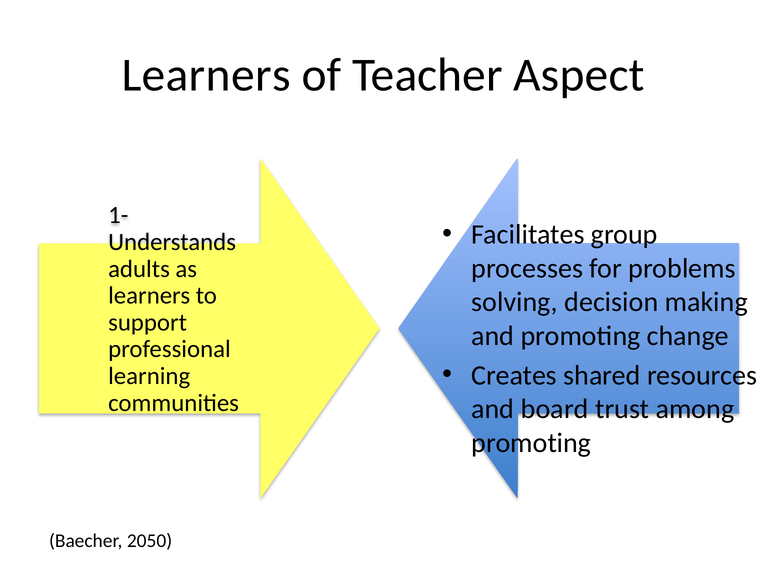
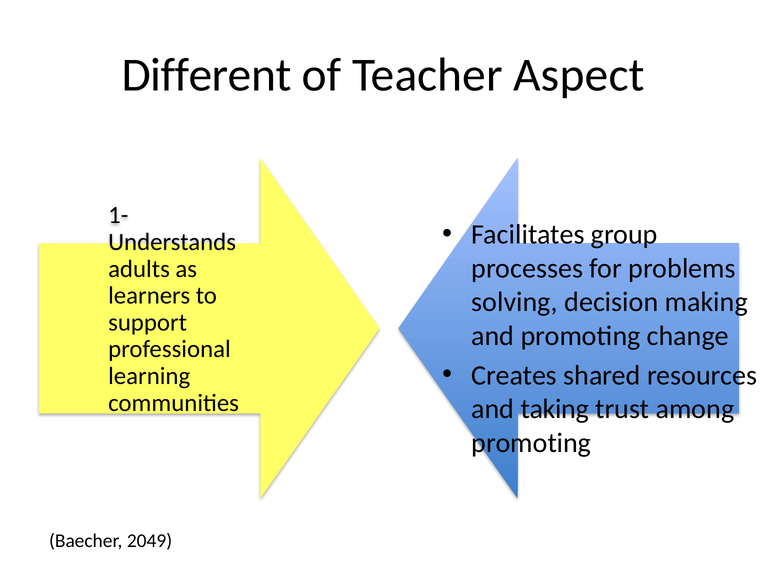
Learners at (206, 75): Learners -> Different
board: board -> taking
2050: 2050 -> 2049
